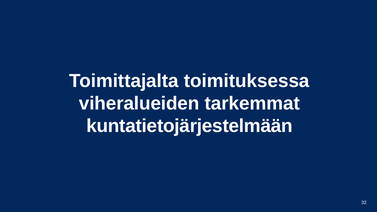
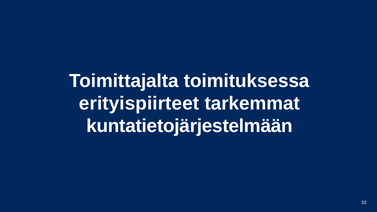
viheralueiden: viheralueiden -> erityispiirteet
